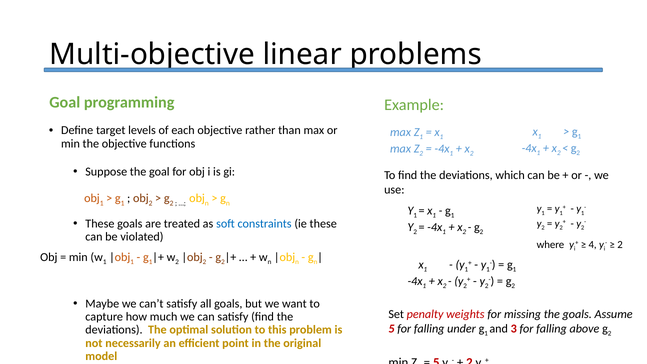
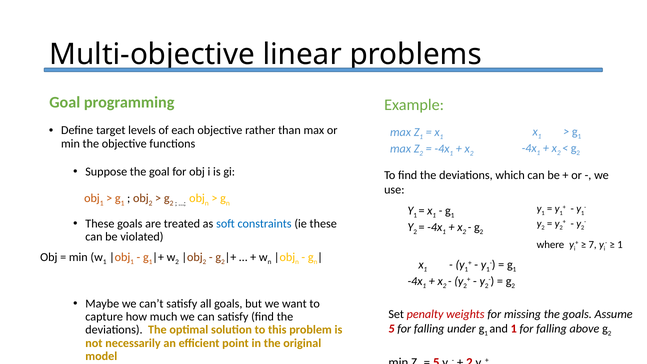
4: 4 -> 7
2 at (620, 245): 2 -> 1
and 3: 3 -> 1
